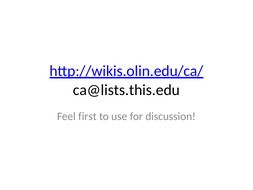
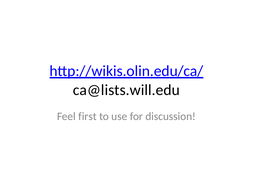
ca@lists.this.edu: ca@lists.this.edu -> ca@lists.will.edu
